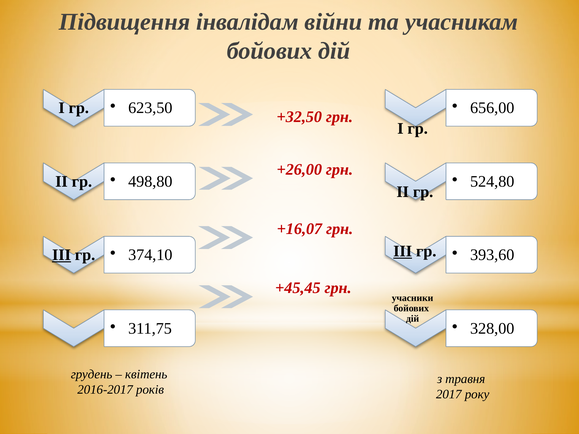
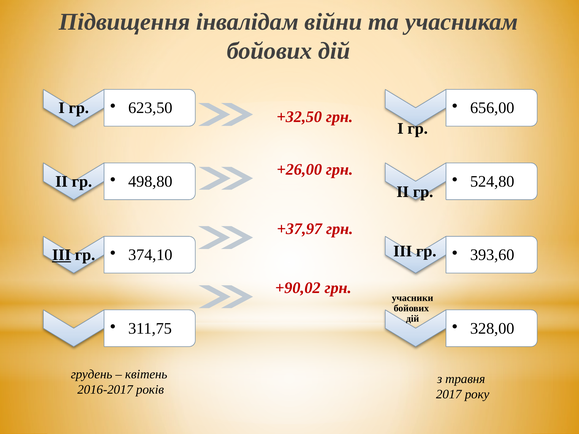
+16,07: +16,07 -> +37,97
ІІІ at (403, 251) underline: present -> none
+45,45: +45,45 -> +90,02
